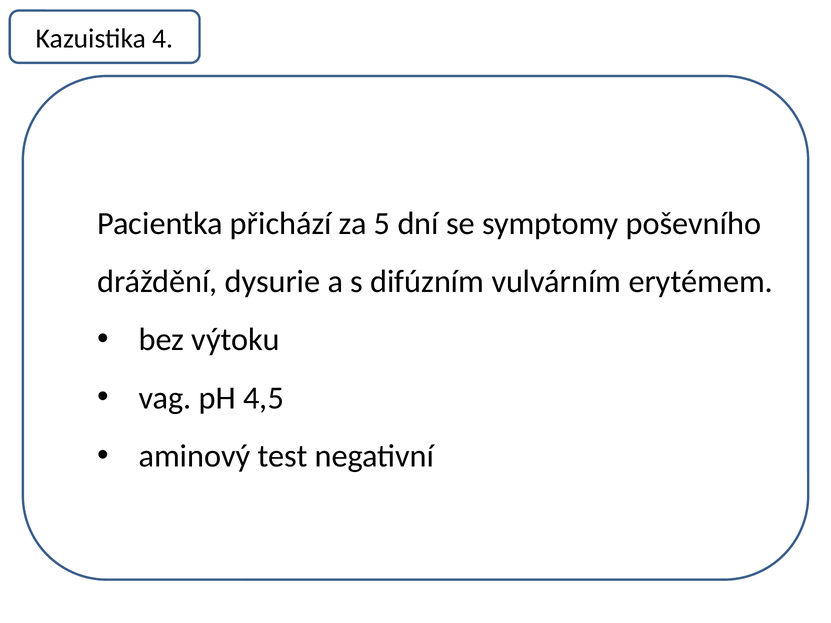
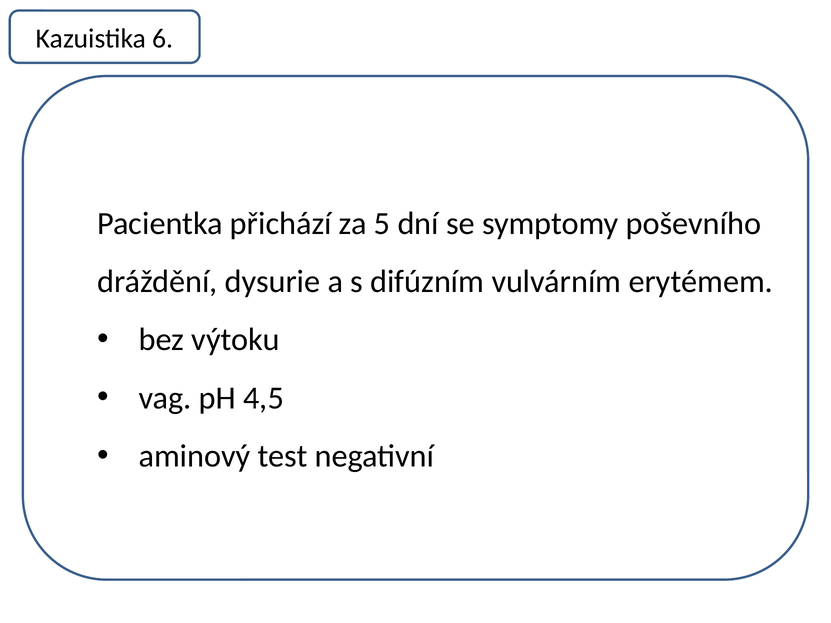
4: 4 -> 6
